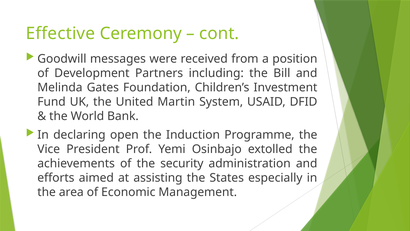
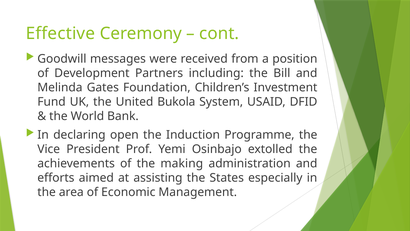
Martin: Martin -> Bukola
security: security -> making
